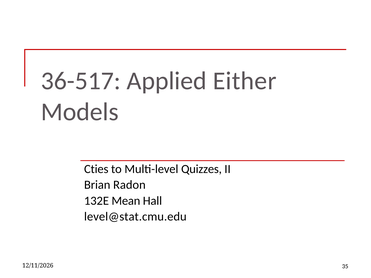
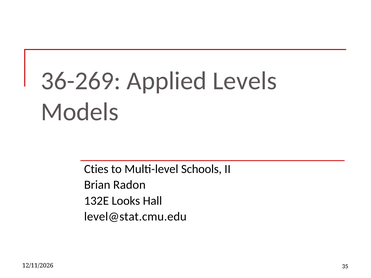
36-517: 36-517 -> 36-269
Either: Either -> Levels
Quizzes: Quizzes -> Schools
Mean: Mean -> Looks
